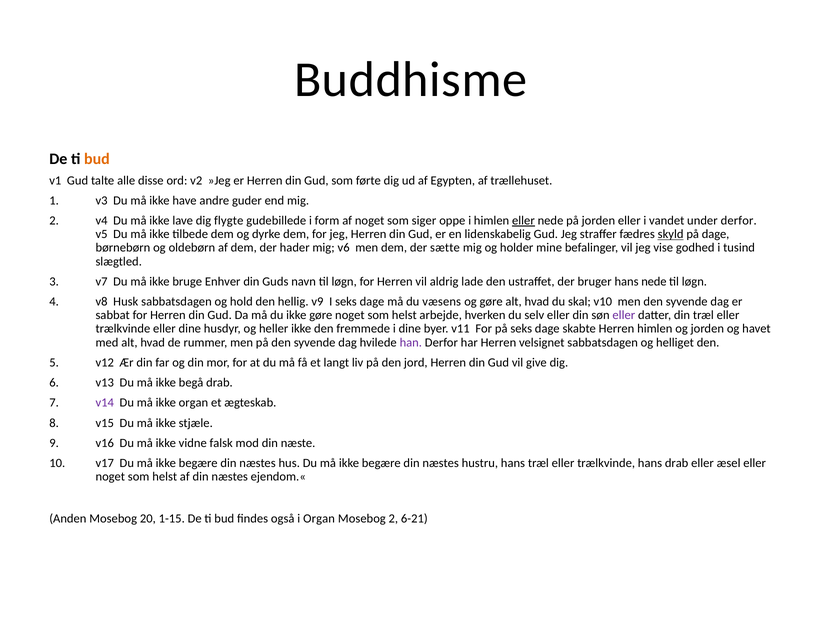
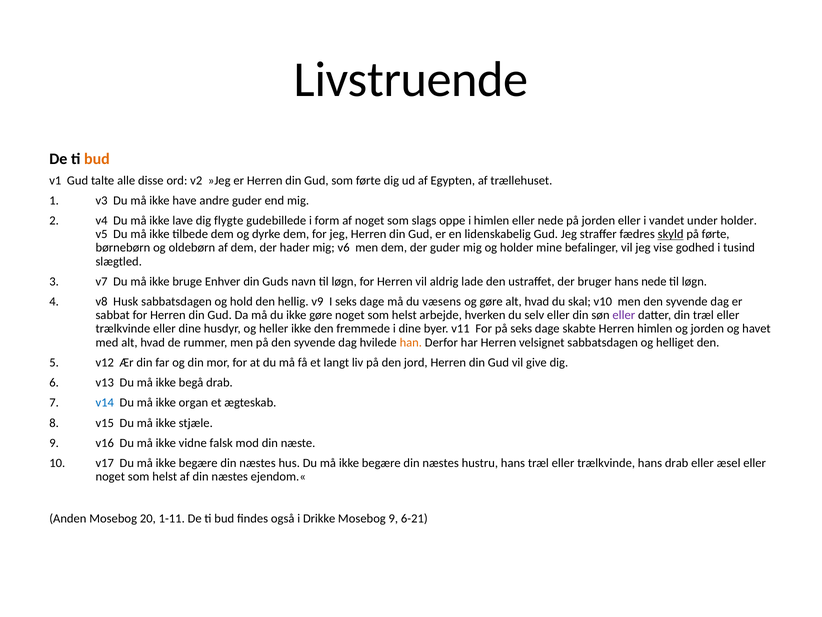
Buddhisme: Buddhisme -> Livstruende
siger: siger -> slags
eller at (523, 220) underline: present -> none
under derfor: derfor -> holder
på dage: dage -> førte
der sætte: sætte -> guder
han colour: purple -> orange
v14 colour: purple -> blue
1-15: 1-15 -> 1-11
i Organ: Organ -> Drikke
Mosebog 2: 2 -> 9
